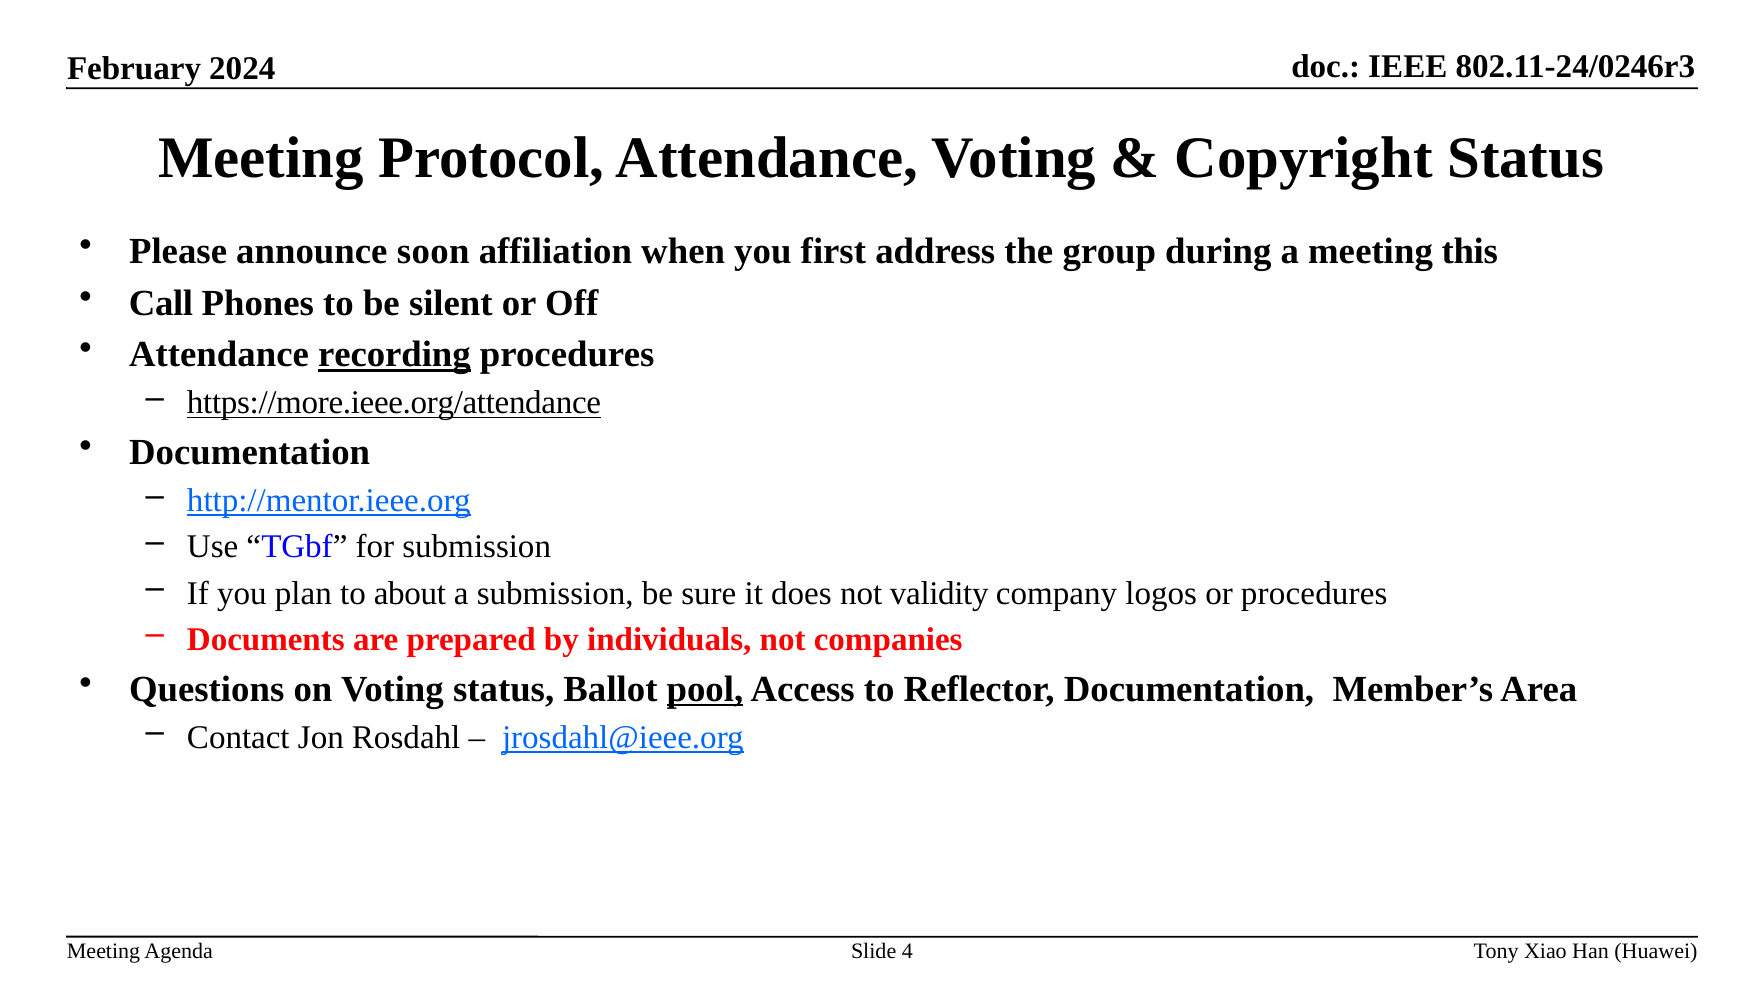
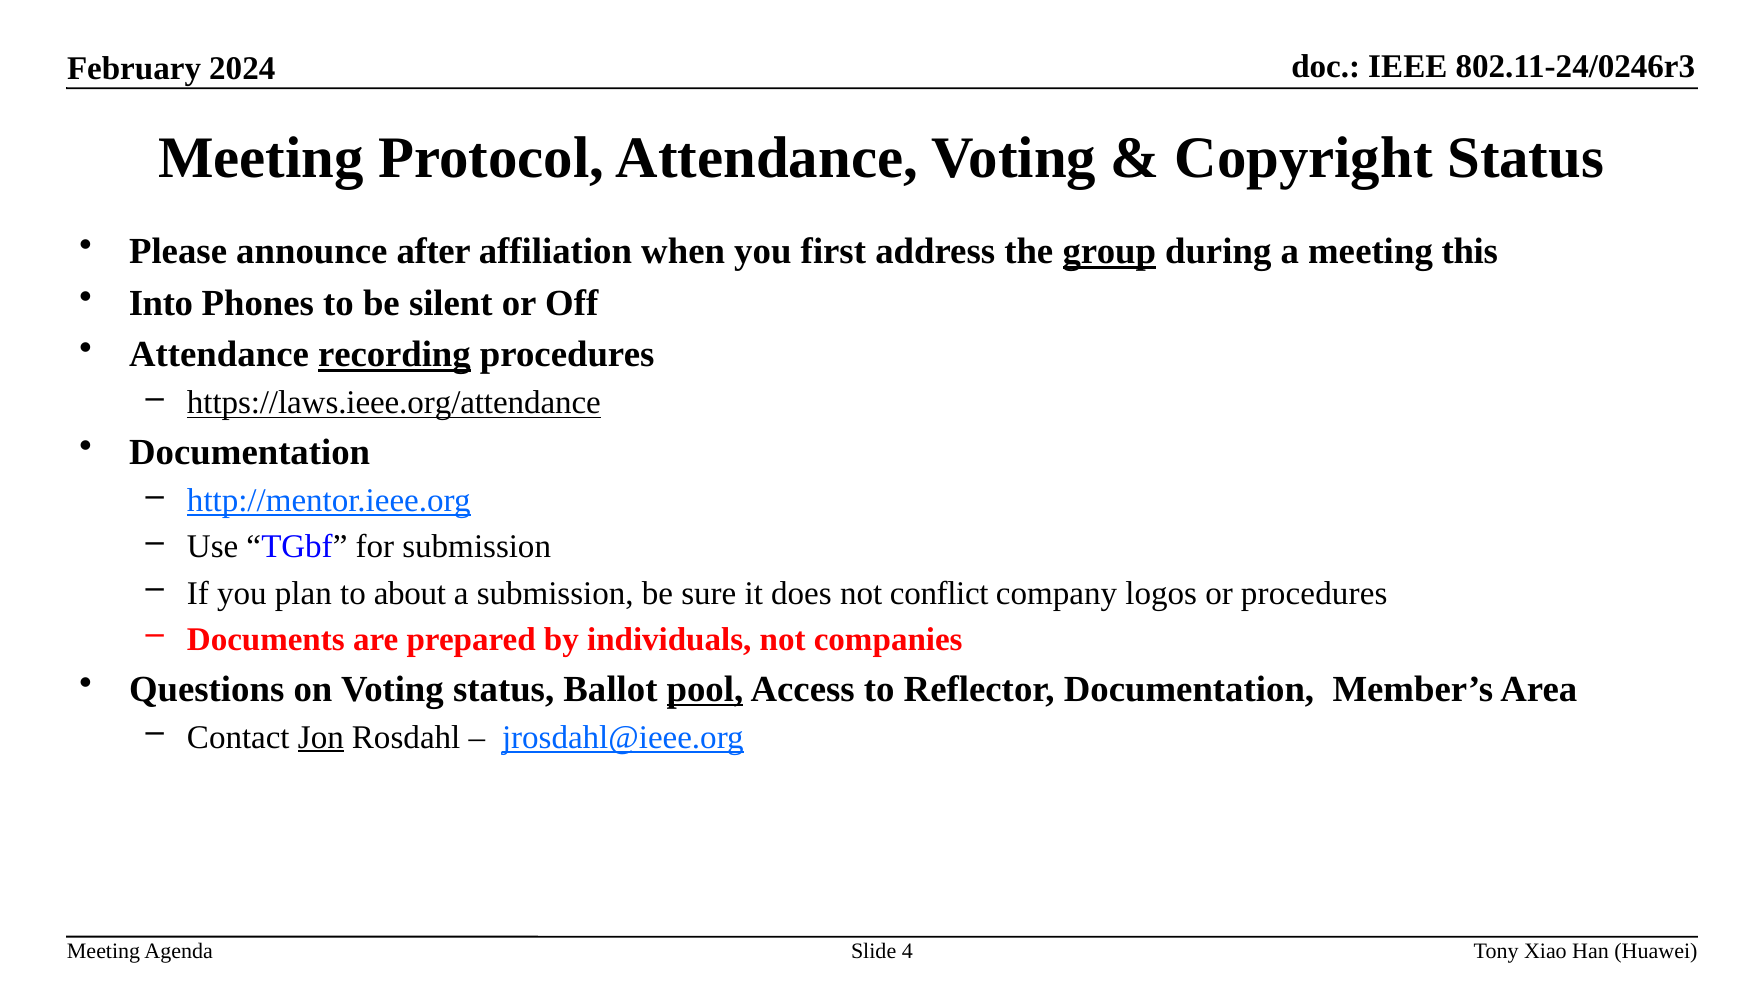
soon: soon -> after
group underline: none -> present
Call: Call -> Into
https://more.ieee.org/attendance: https://more.ieee.org/attendance -> https://laws.ieee.org/attendance
validity: validity -> conflict
Jon underline: none -> present
